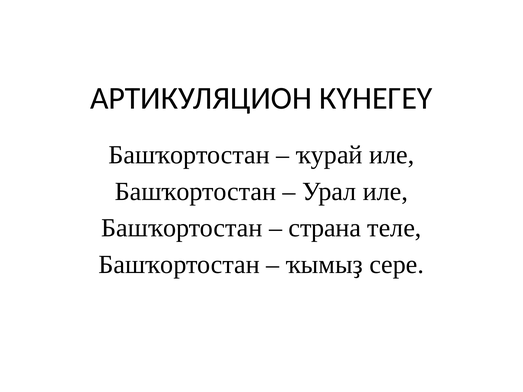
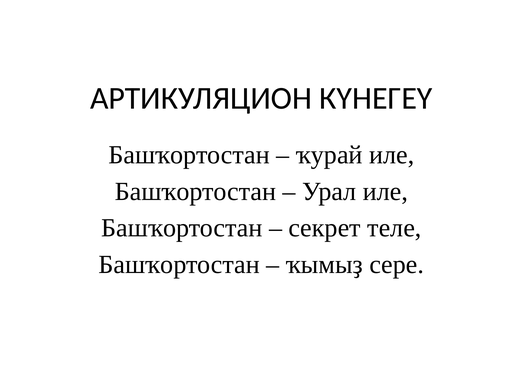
страна: страна -> секрет
